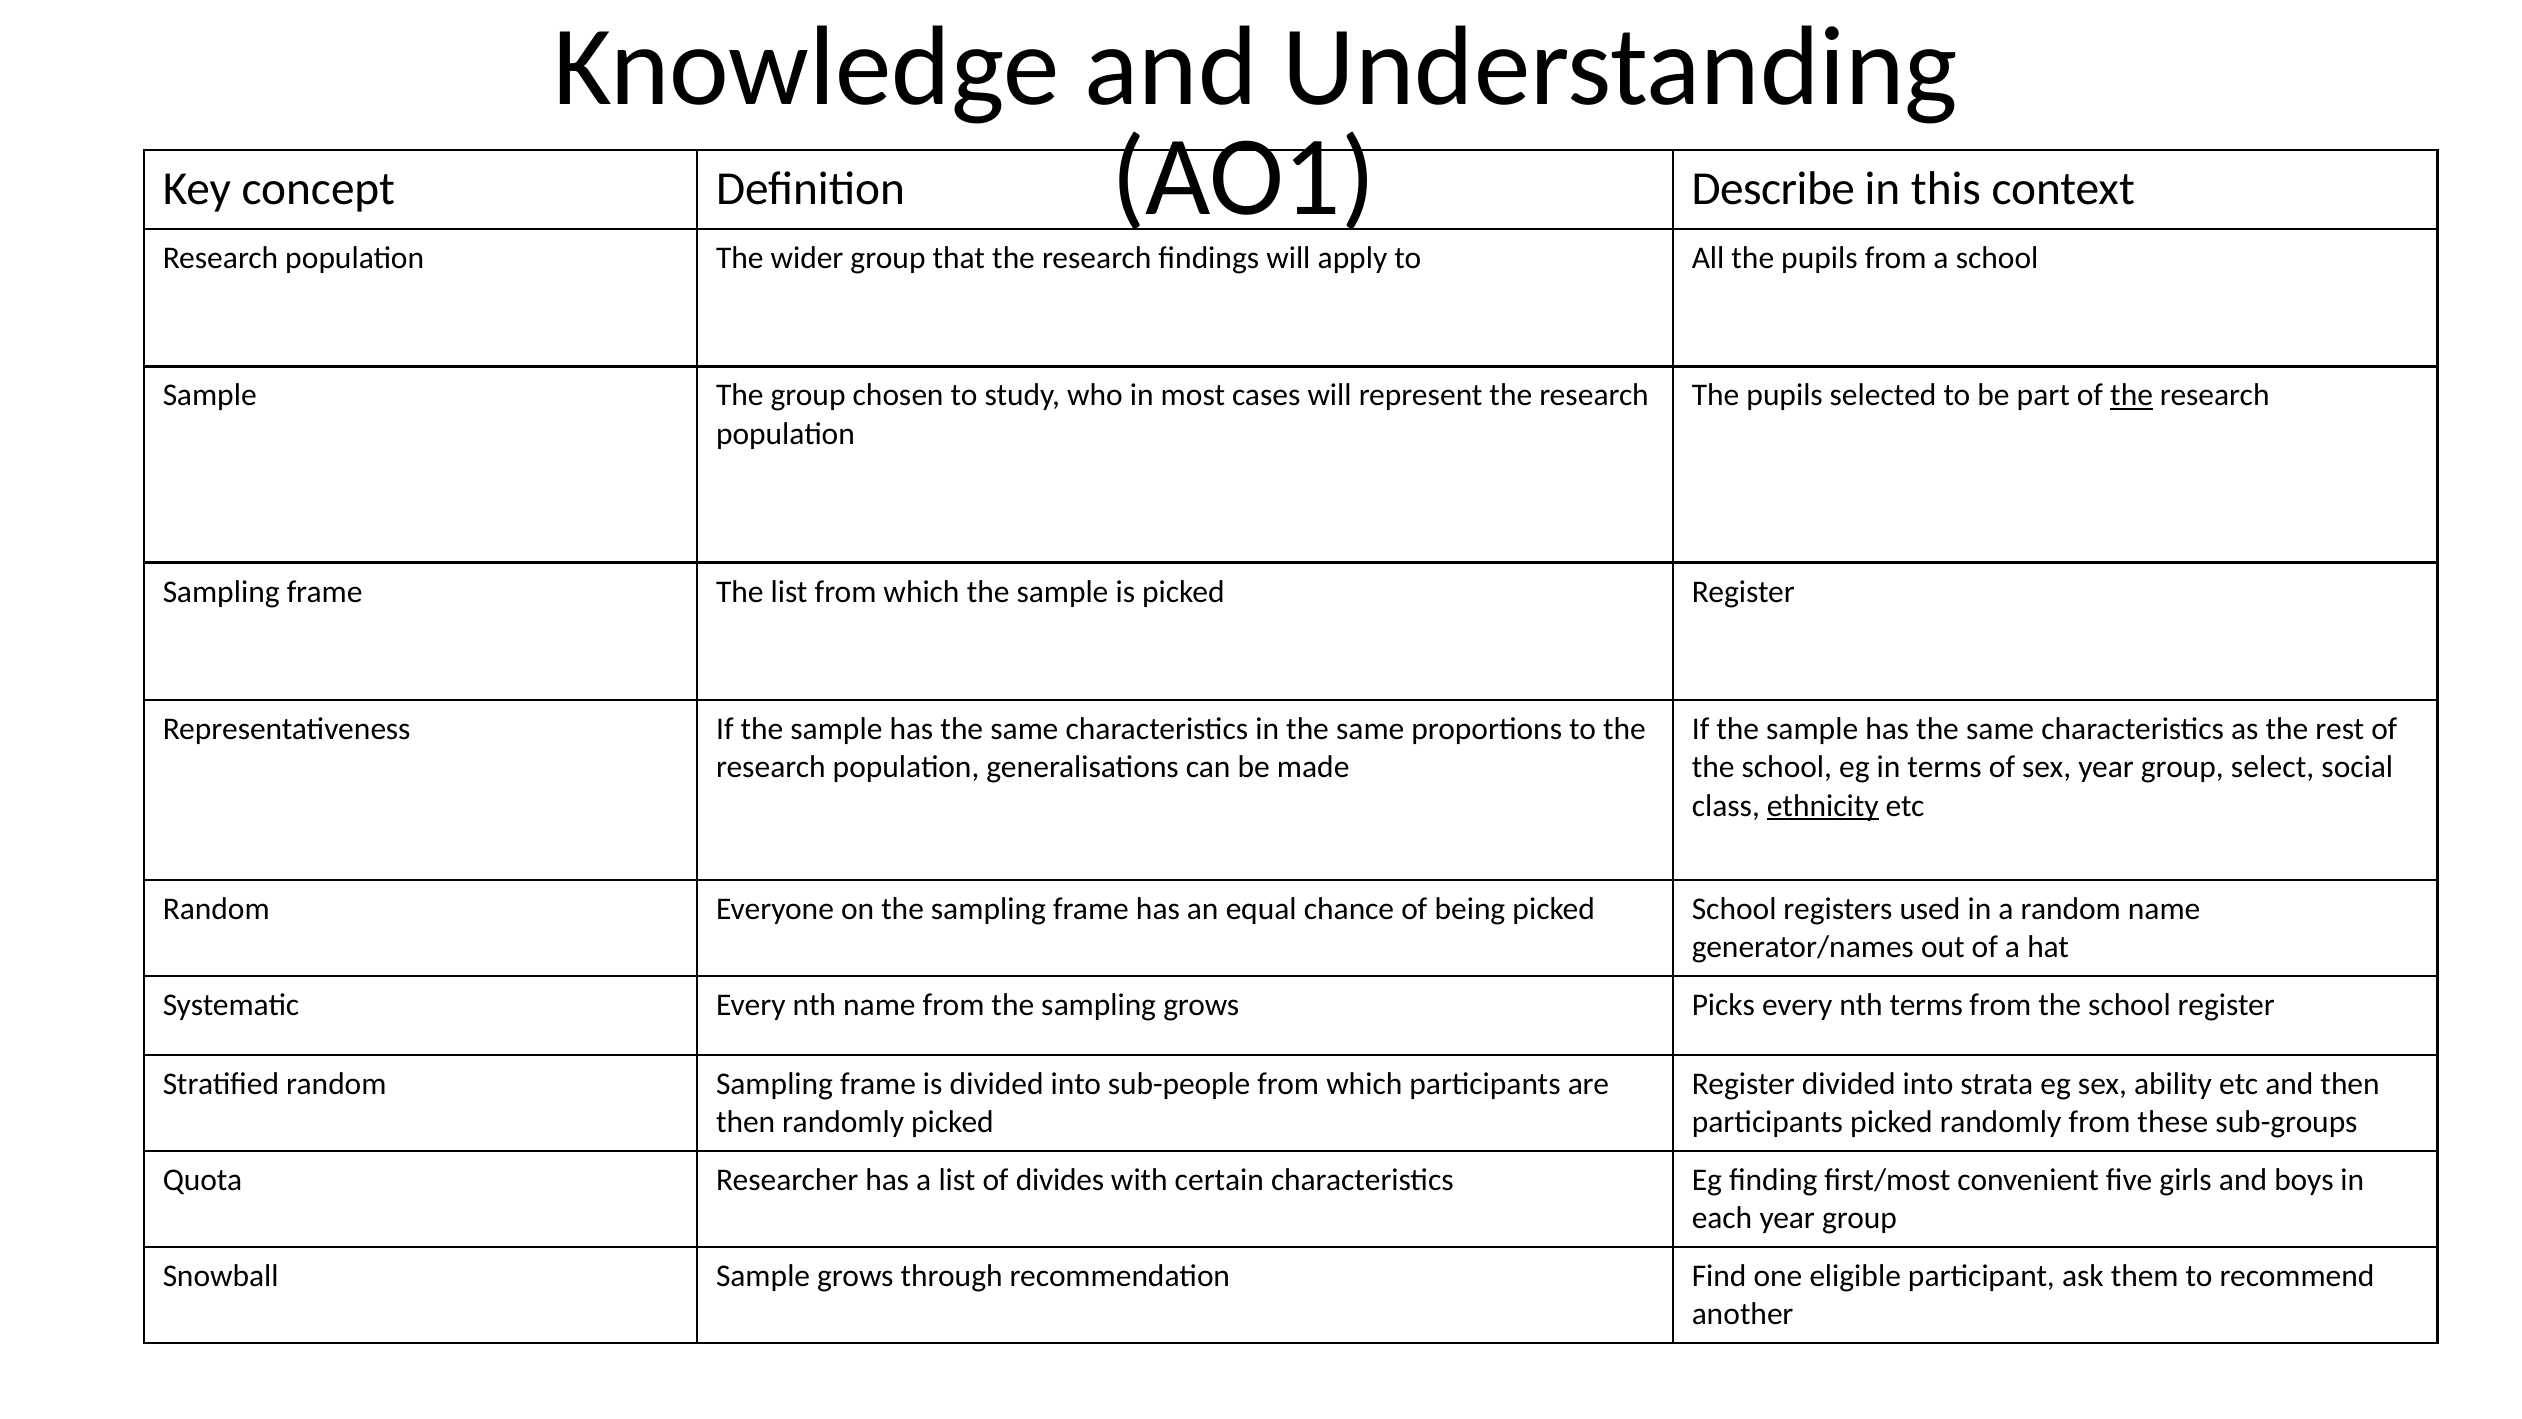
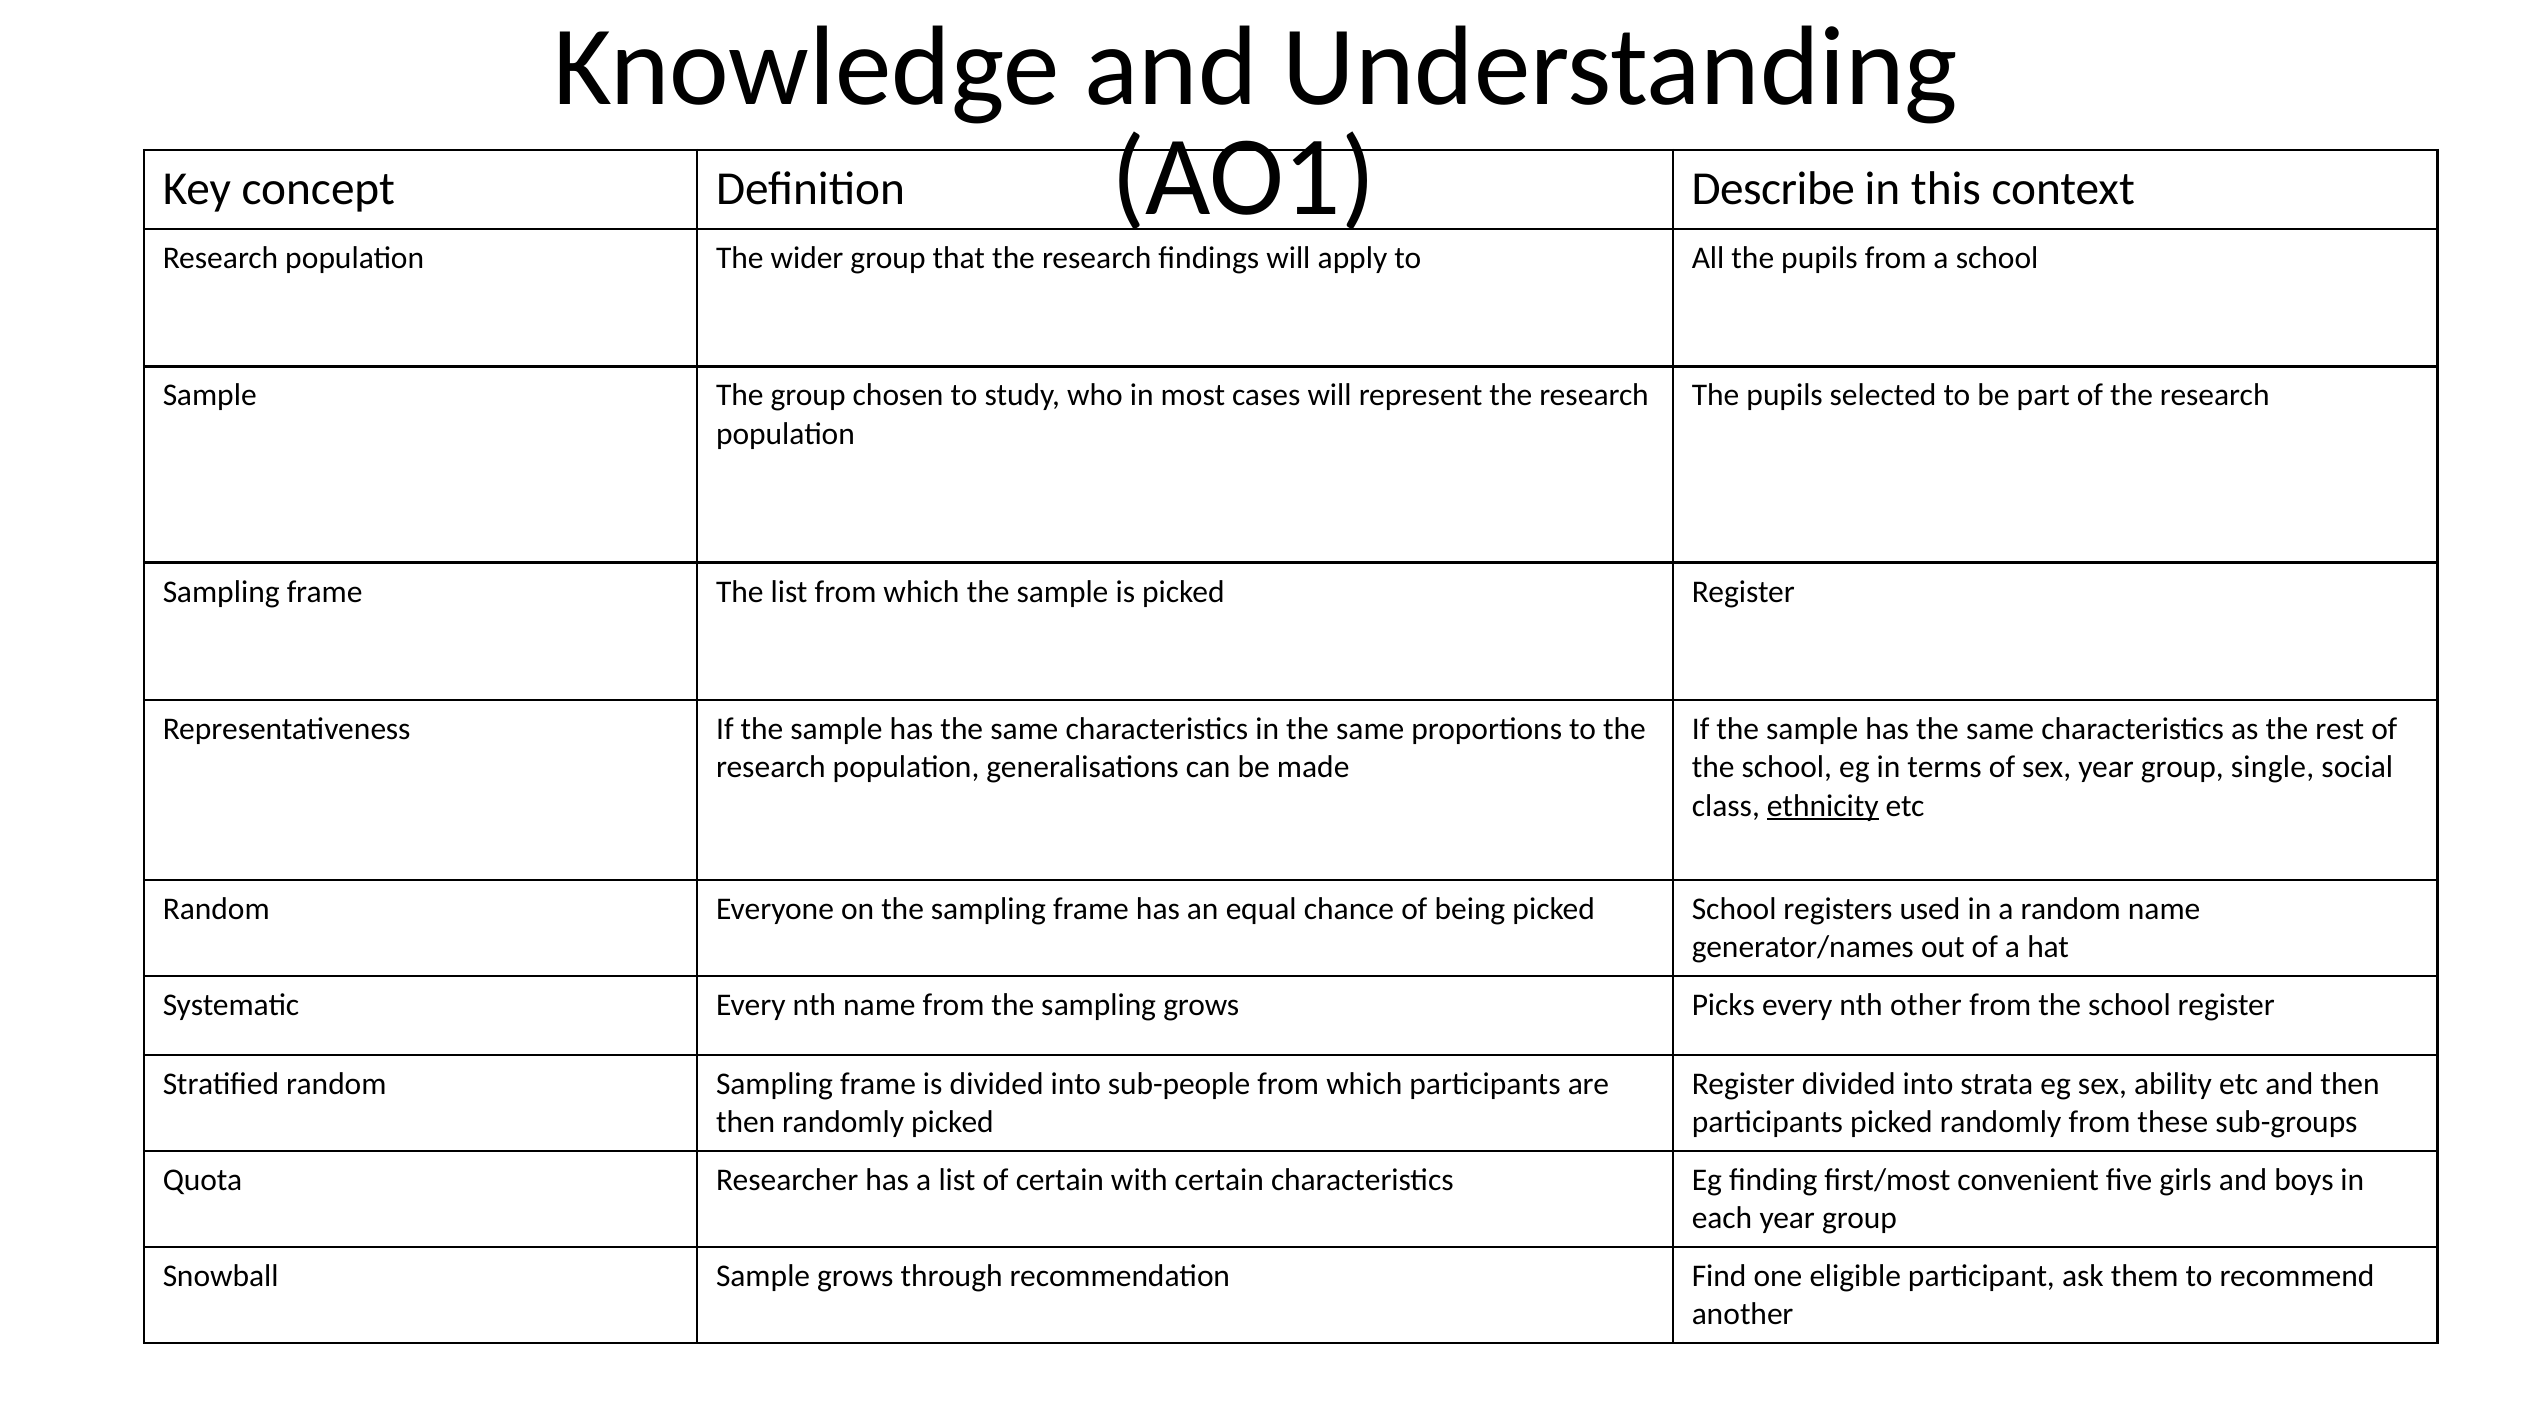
the at (2132, 395) underline: present -> none
select: select -> single
nth terms: terms -> other
of divides: divides -> certain
